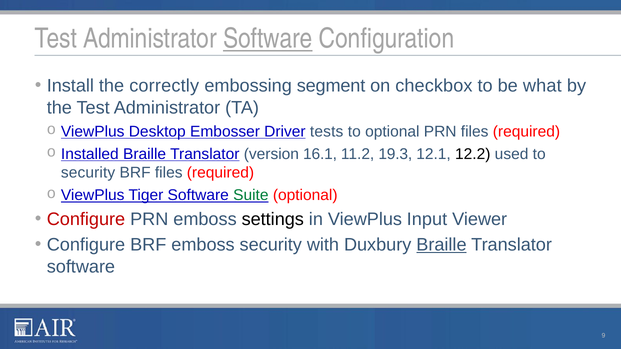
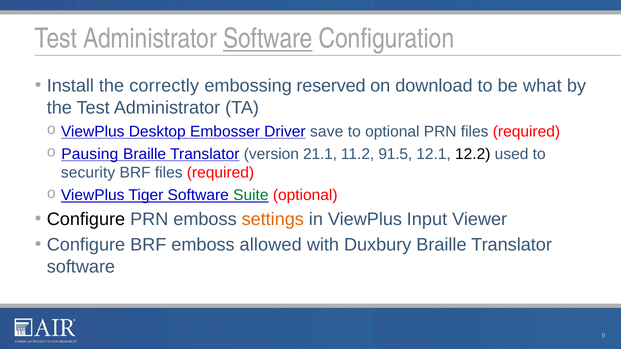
segment: segment -> reserved
checkbox: checkbox -> download
tests: tests -> save
Installed: Installed -> Pausing
16.1: 16.1 -> 21.1
19.3: 19.3 -> 91.5
Configure at (86, 219) colour: red -> black
settings colour: black -> orange
emboss security: security -> allowed
Braille at (441, 245) underline: present -> none
